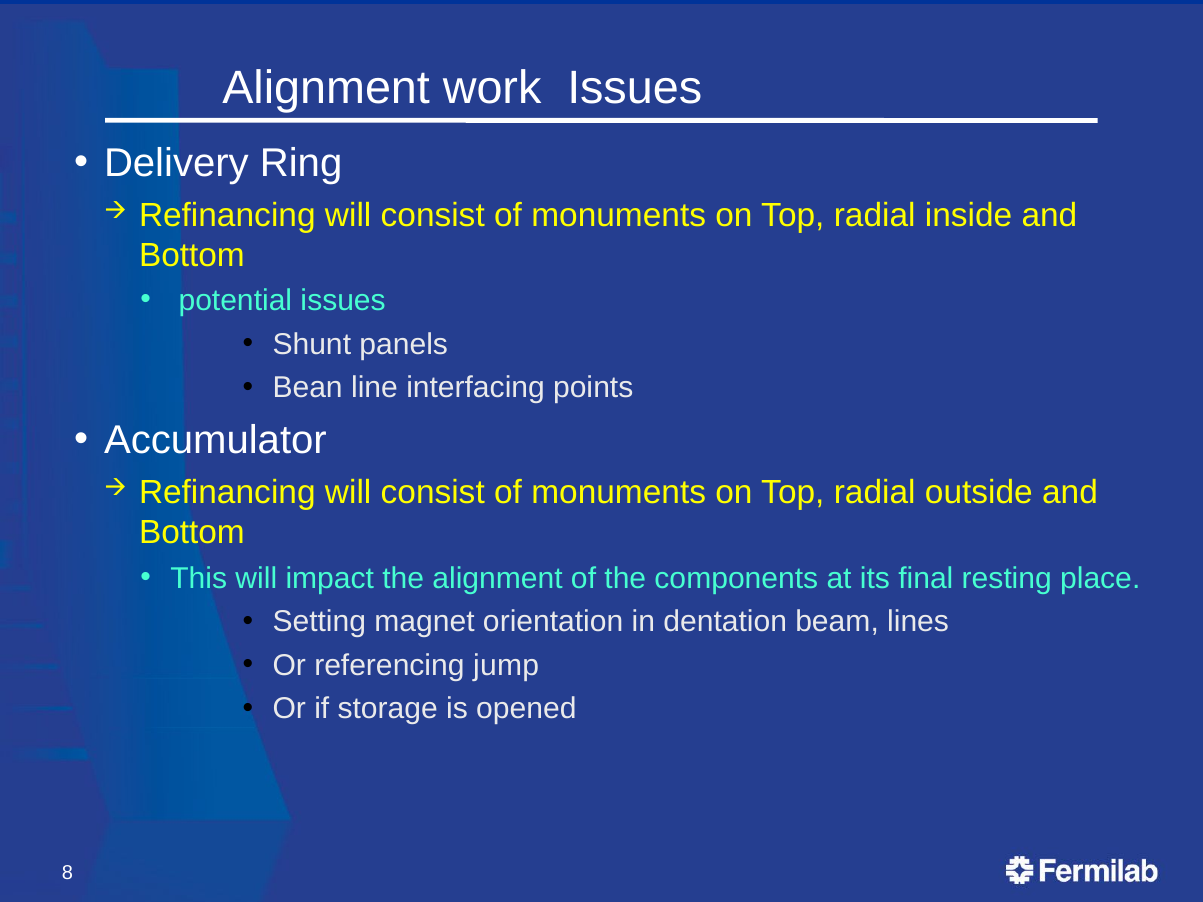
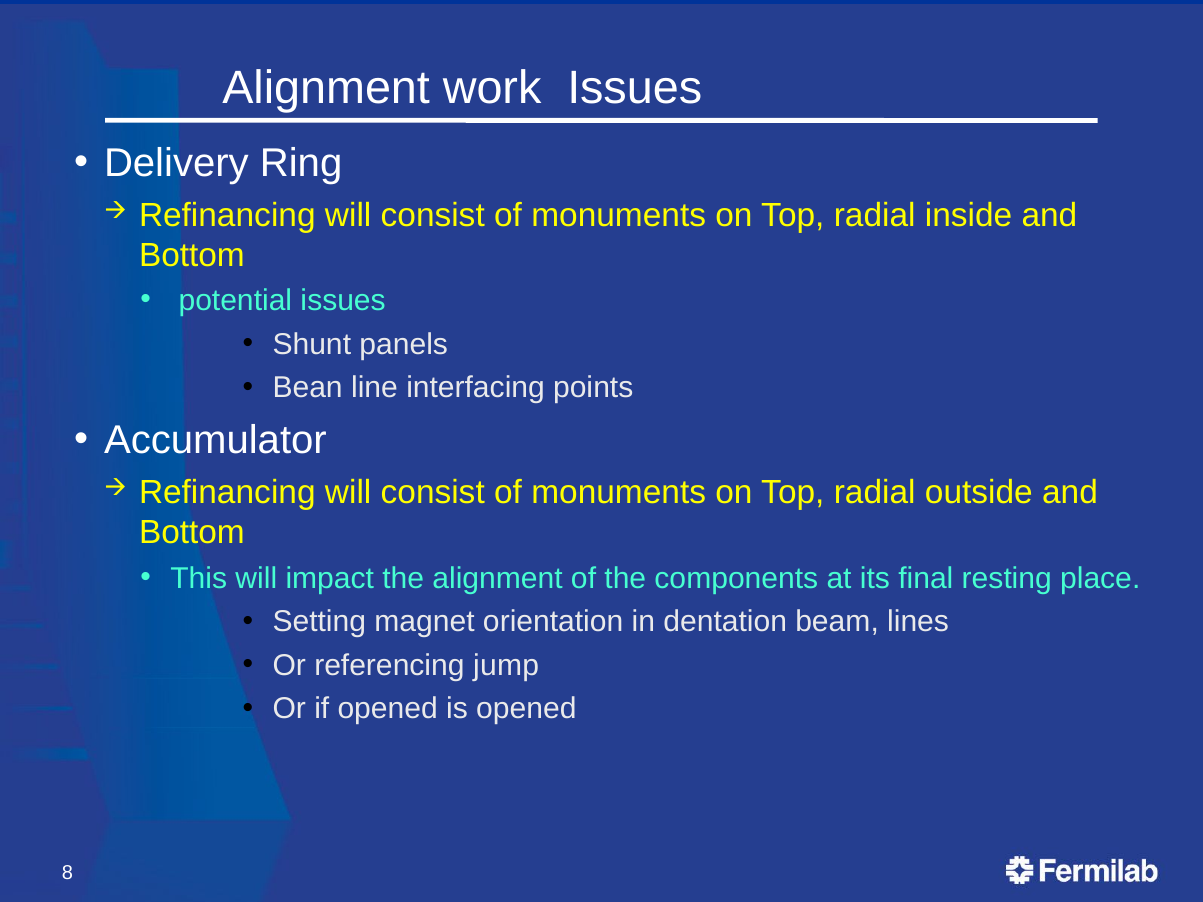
if storage: storage -> opened
